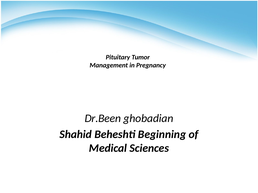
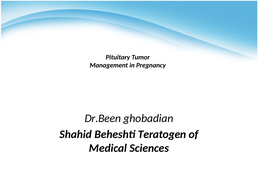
Beginning: Beginning -> Teratogen
